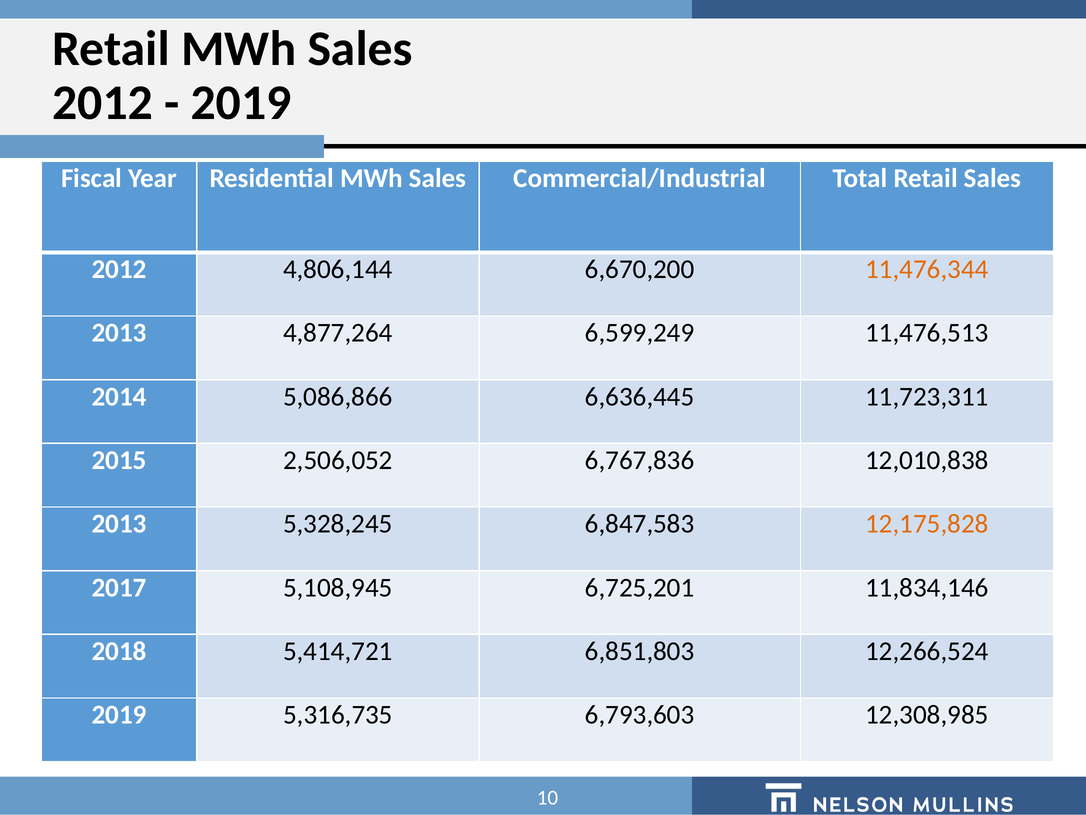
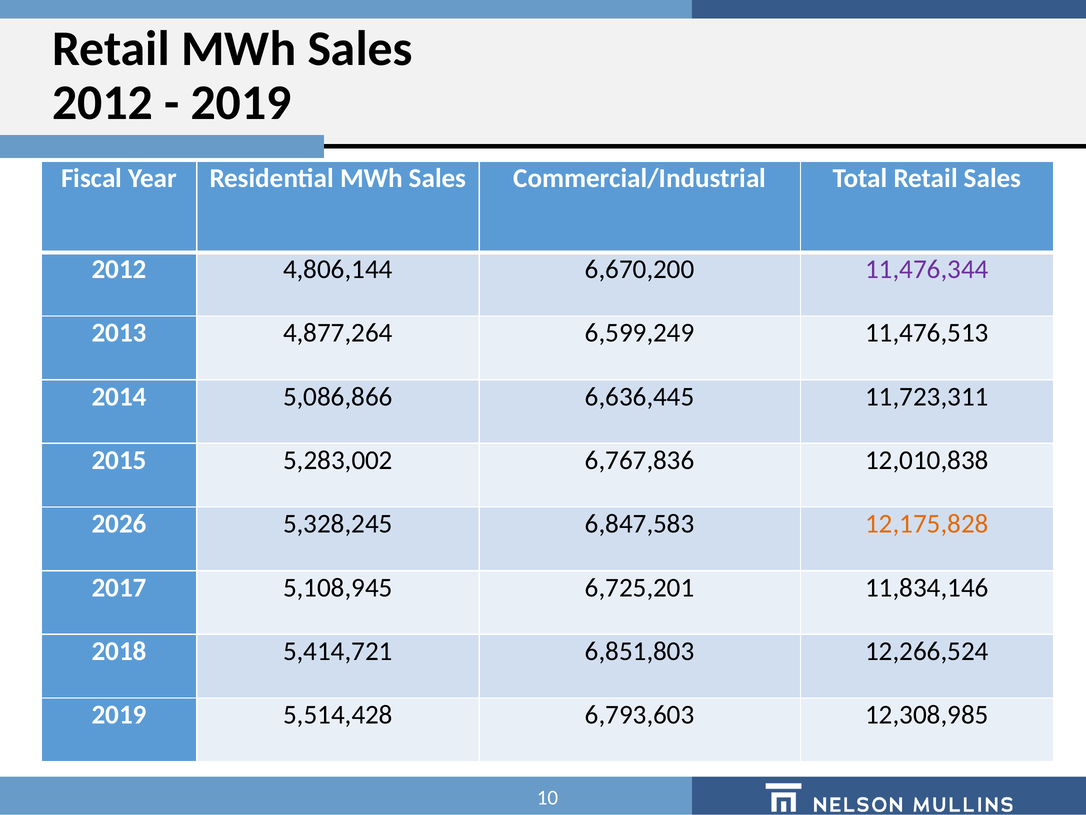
11,476,344 colour: orange -> purple
2,506,052: 2,506,052 -> 5,283,002
2013 at (119, 524): 2013 -> 2026
5,316,735: 5,316,735 -> 5,514,428
